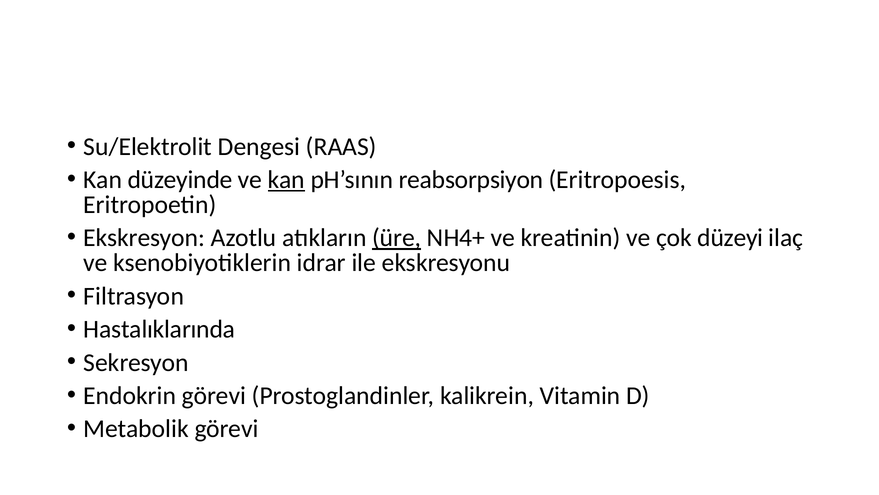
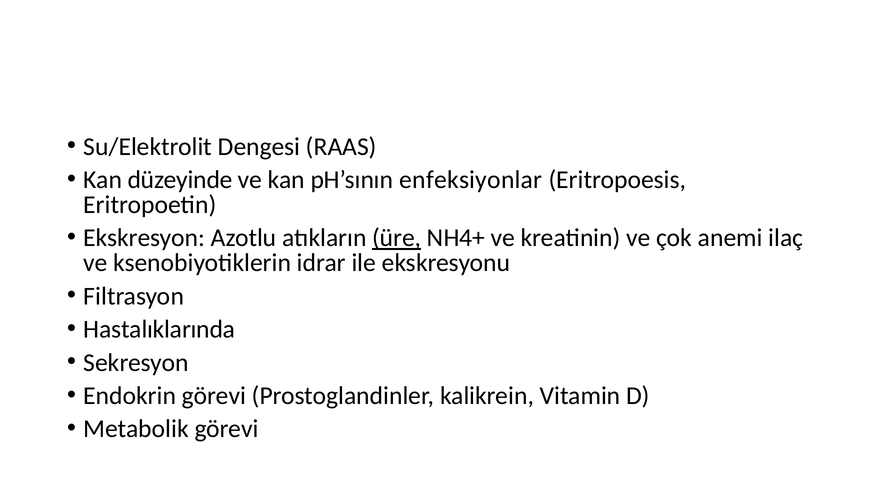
kan at (286, 180) underline: present -> none
reabsorpsiyon: reabsorpsiyon -> enfeksiyonlar
düzeyi: düzeyi -> anemi
